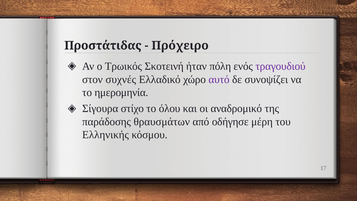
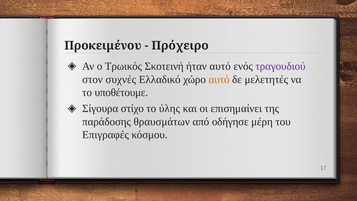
Προστάτιδας: Προστάτιδας -> Προκειμένου
ήταν πόλη: πόλη -> αυτό
αυτό at (219, 79) colour: purple -> orange
συνοψίζει: συνοψίζει -> μελετητές
ημερομηνία: ημερομηνία -> υποθέτουμε
όλου: όλου -> ύλης
αναδρομικό: αναδρομικό -> επισημαίνει
Ελληνικής: Ελληνικής -> Επιγραφές
